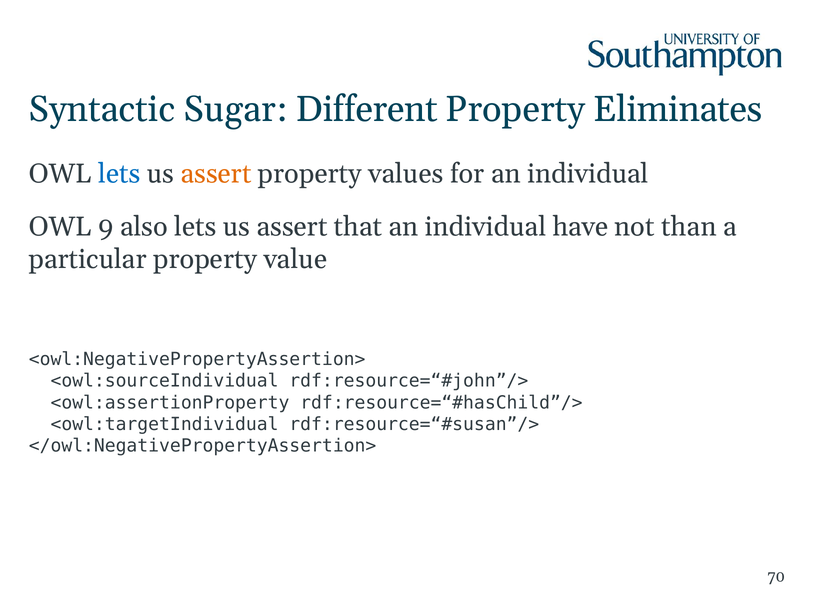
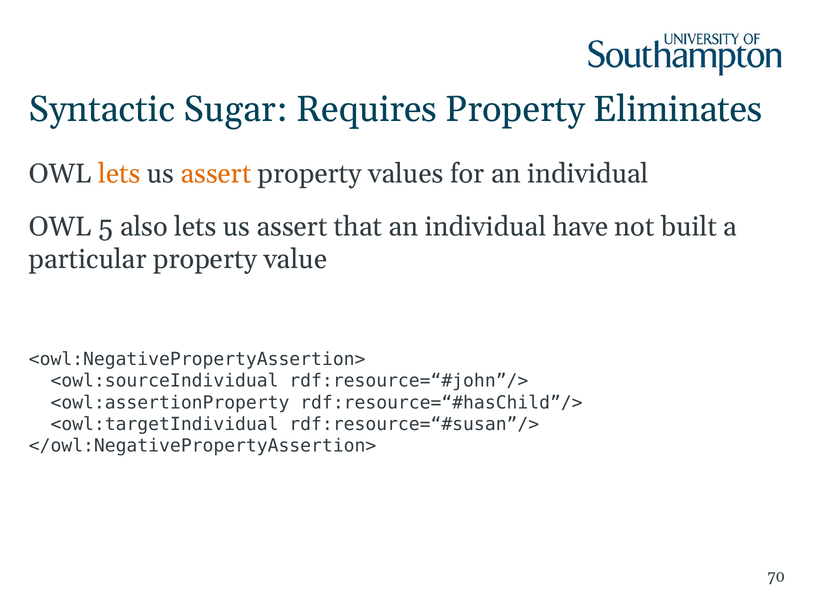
Different: Different -> Requires
lets at (119, 174) colour: blue -> orange
9: 9 -> 5
than: than -> built
